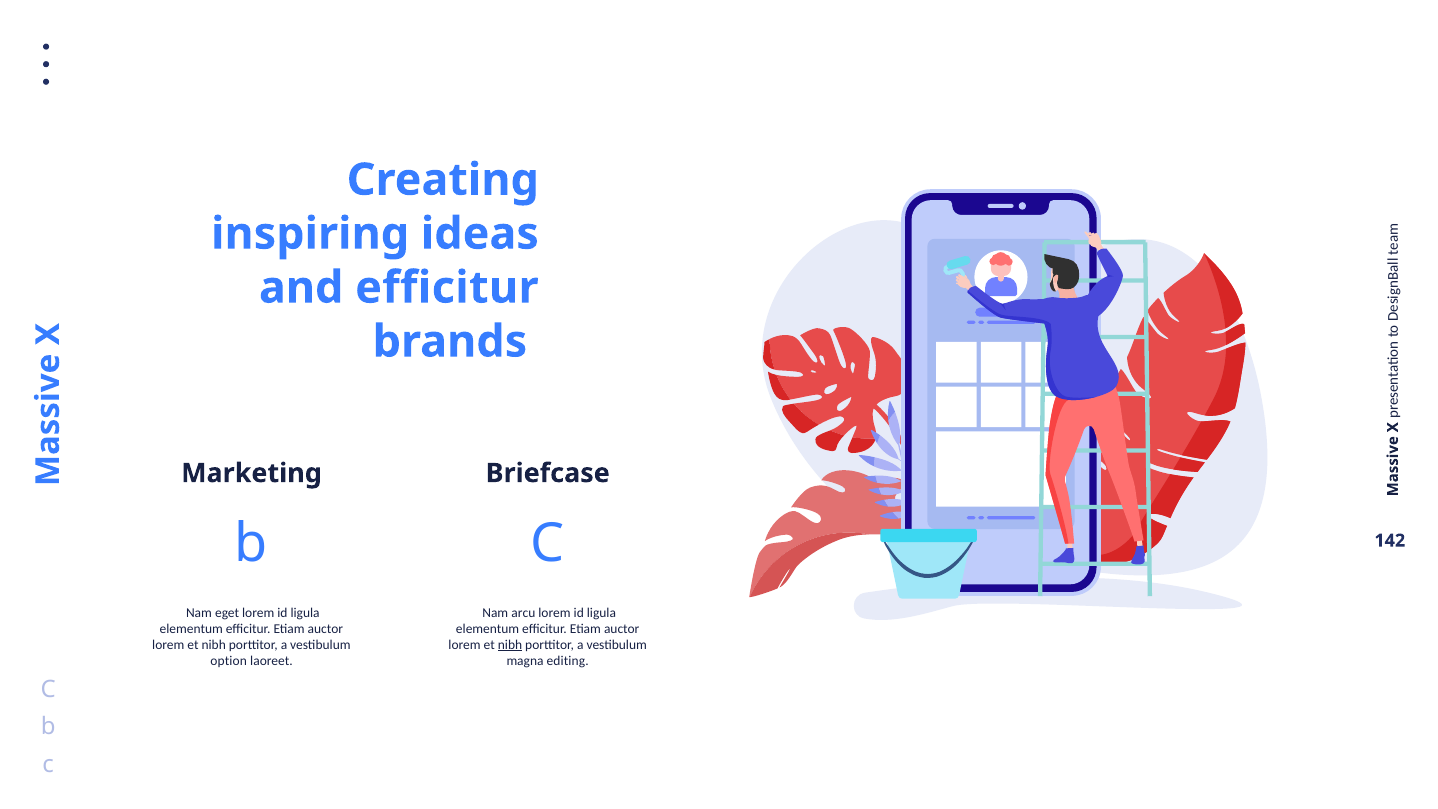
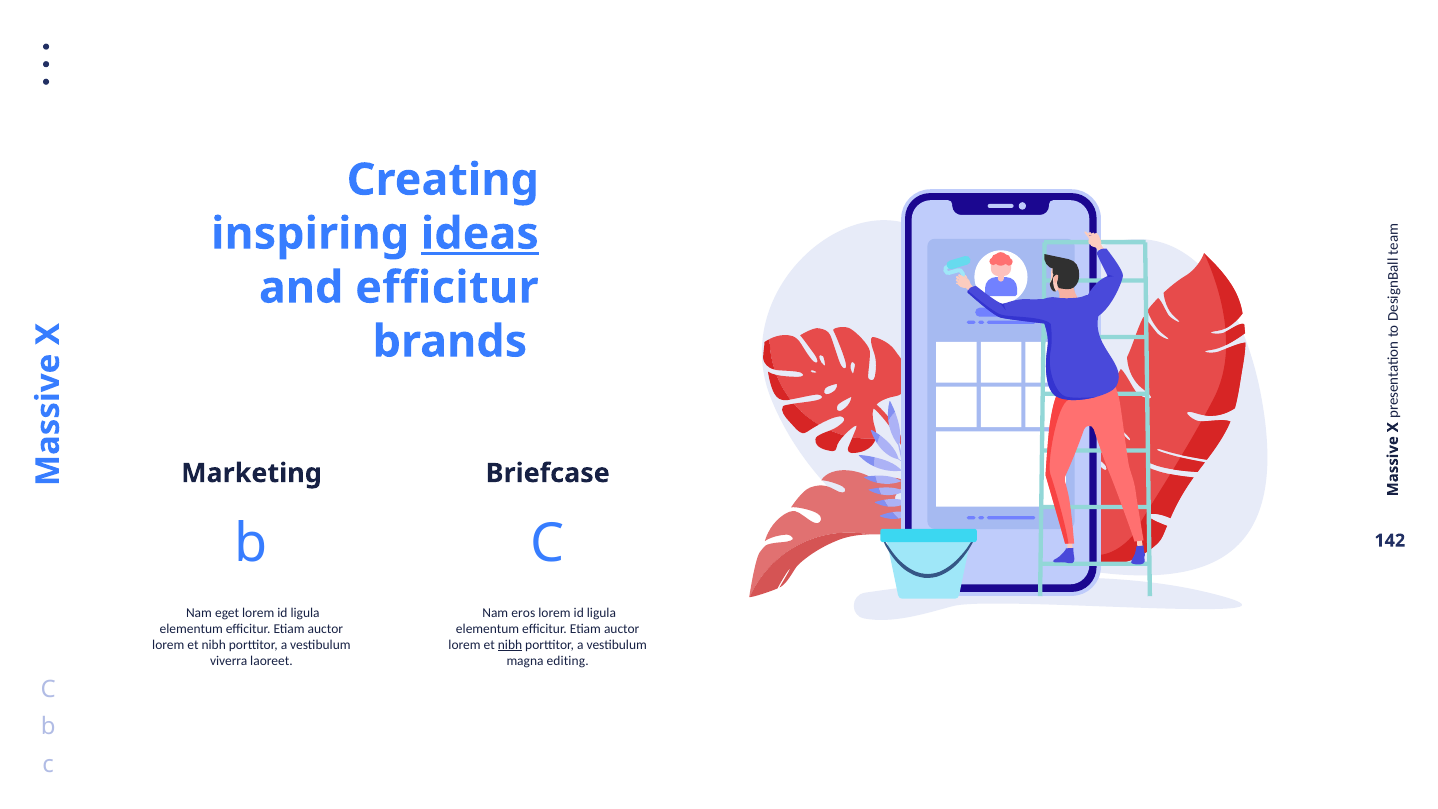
ideas underline: none -> present
arcu: arcu -> eros
option: option -> viverra
